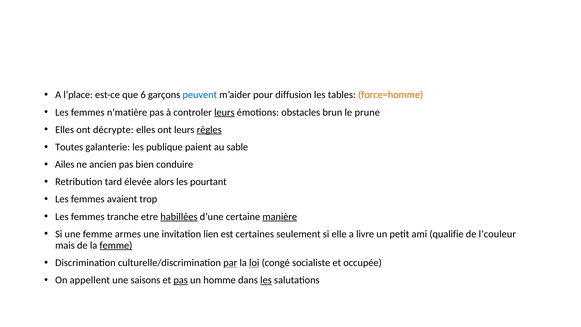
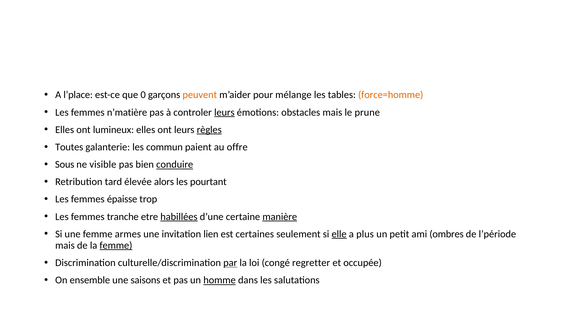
6: 6 -> 0
peuvent colour: blue -> orange
diffusion: diffusion -> mélange
obstacles brun: brun -> mais
décrypte: décrypte -> lumineux
publique: publique -> commun
sable: sable -> offre
Ailes: Ailes -> Sous
ancien: ancien -> visible
conduire underline: none -> present
avaient: avaient -> épaisse
elle underline: none -> present
livre: livre -> plus
qualifie: qualifie -> ombres
l’couleur: l’couleur -> l’période
loi underline: present -> none
socialiste: socialiste -> regretter
appellent: appellent -> ensemble
pas at (181, 280) underline: present -> none
homme underline: none -> present
les at (266, 280) underline: present -> none
